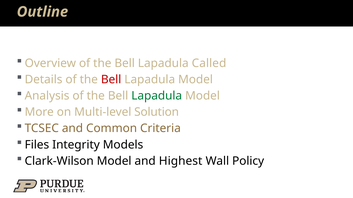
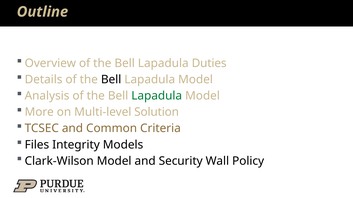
Called: Called -> Duties
Bell at (111, 80) colour: red -> black
Highest: Highest -> Security
